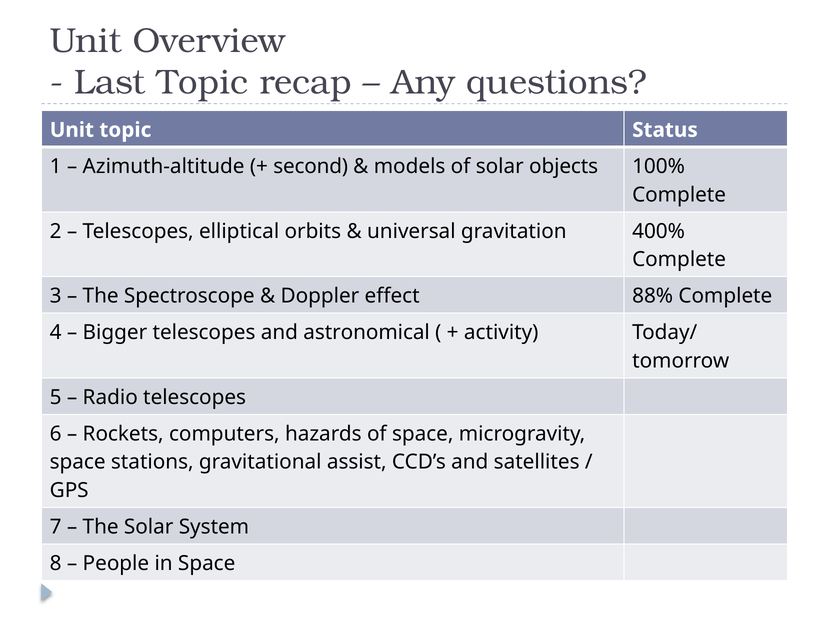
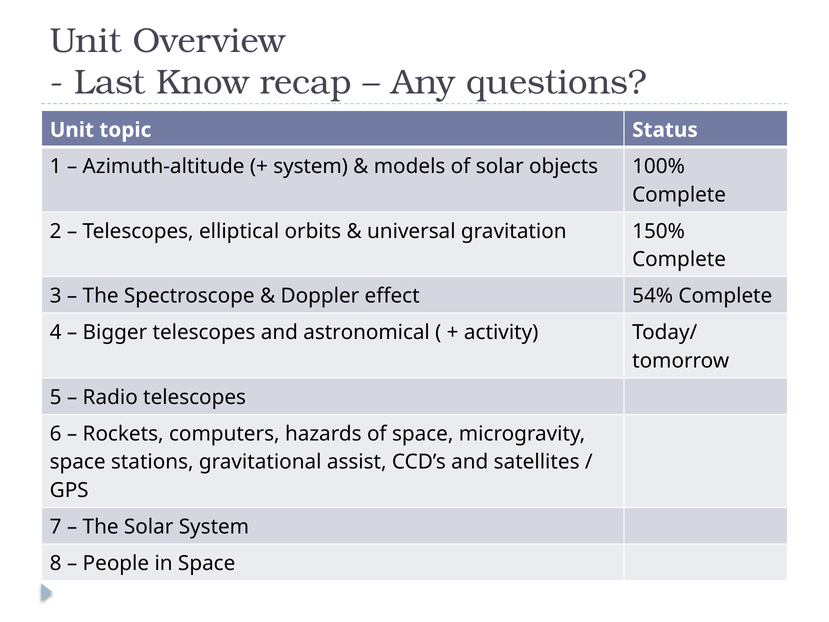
Last Topic: Topic -> Know
second at (311, 166): second -> system
400%: 400% -> 150%
88%: 88% -> 54%
